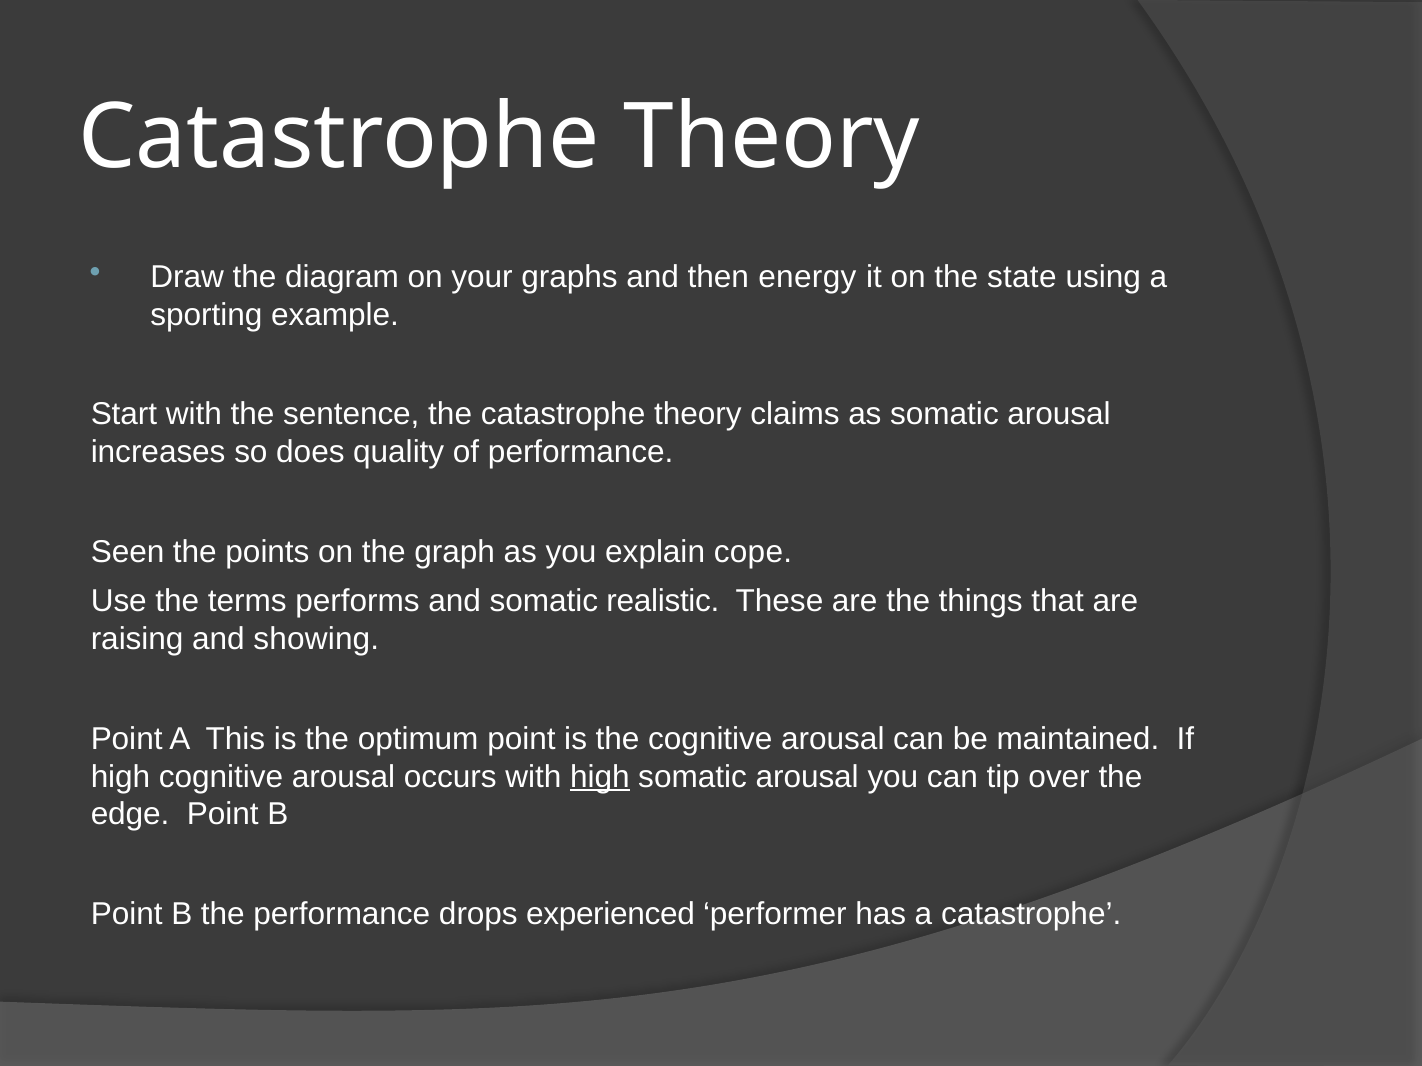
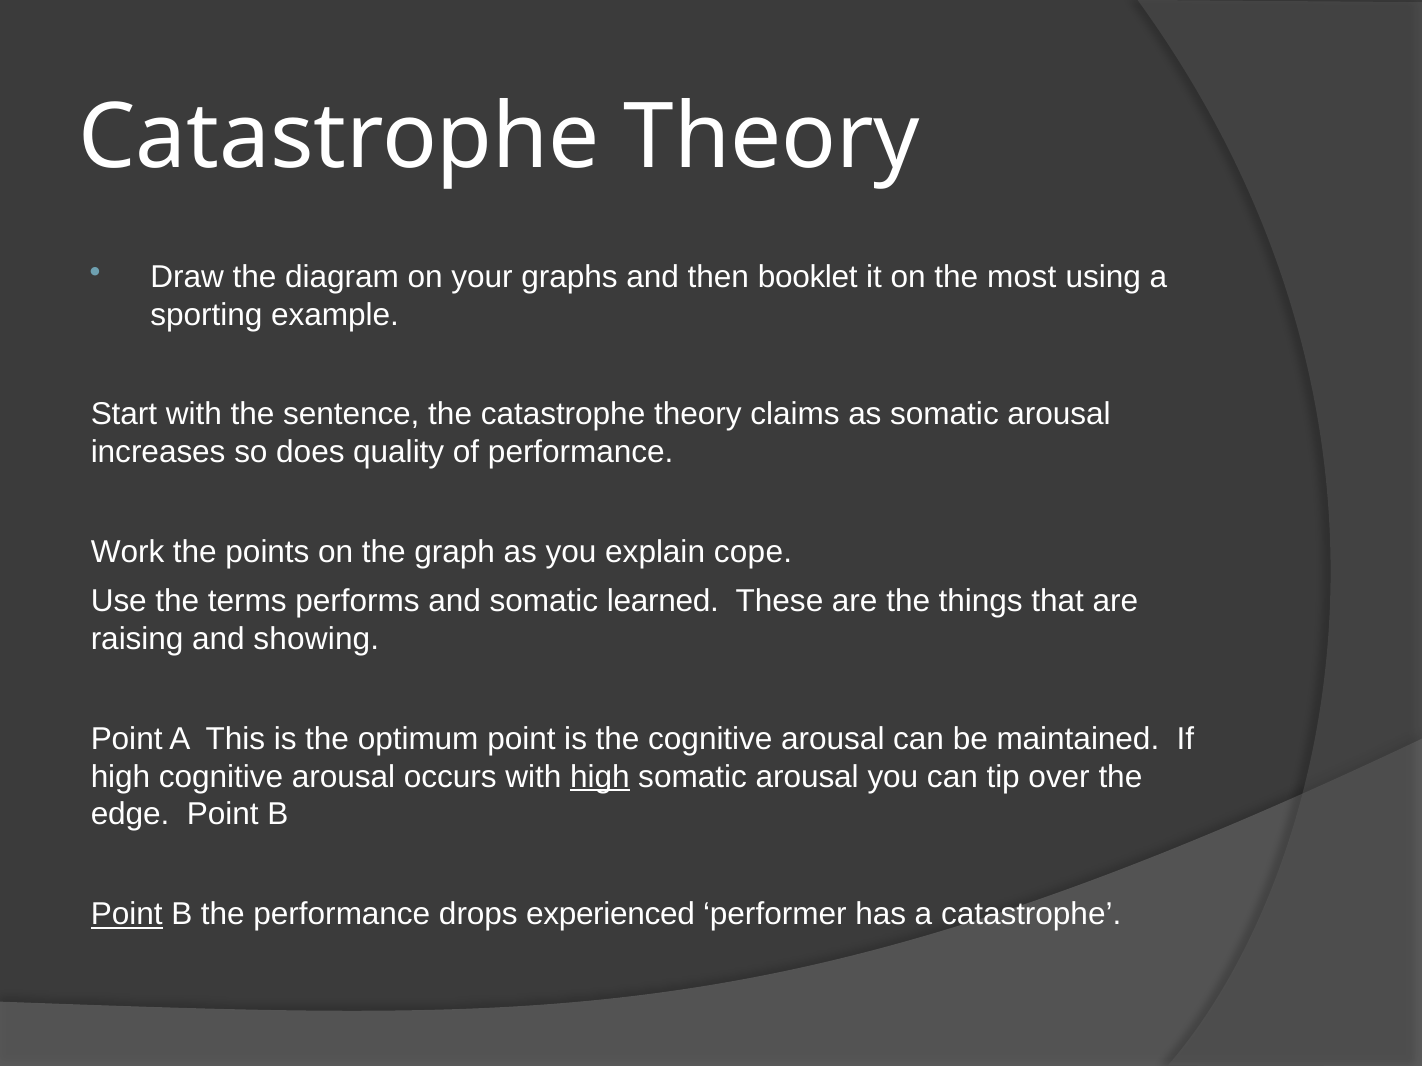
energy: energy -> booklet
state: state -> most
Seen: Seen -> Work
realistic: realistic -> learned
Point at (127, 914) underline: none -> present
